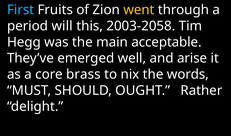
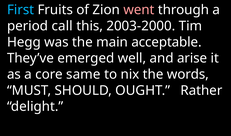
went colour: yellow -> pink
will: will -> call
2003-2058: 2003-2058 -> 2003-2000
brass: brass -> same
